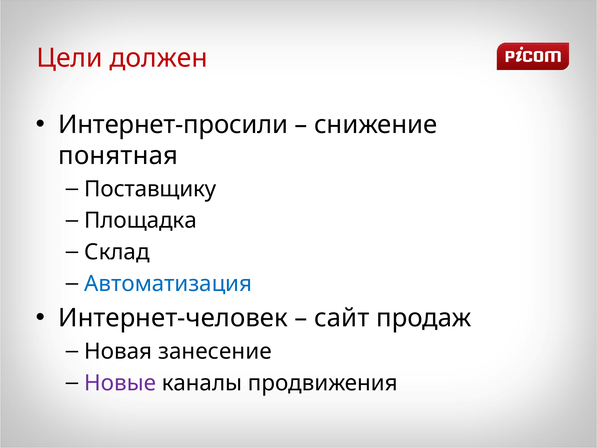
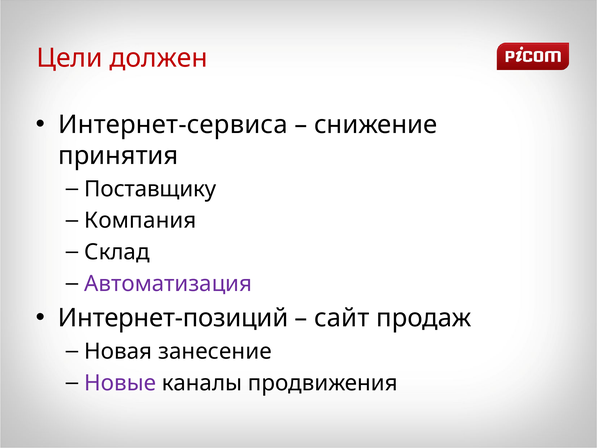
Интернет-просили: Интернет-просили -> Интернет-сервиса
понятная: понятная -> принятия
Площадка: Площадка -> Компания
Автоматизация colour: blue -> purple
Интернет-человек: Интернет-человек -> Интернет-позиций
